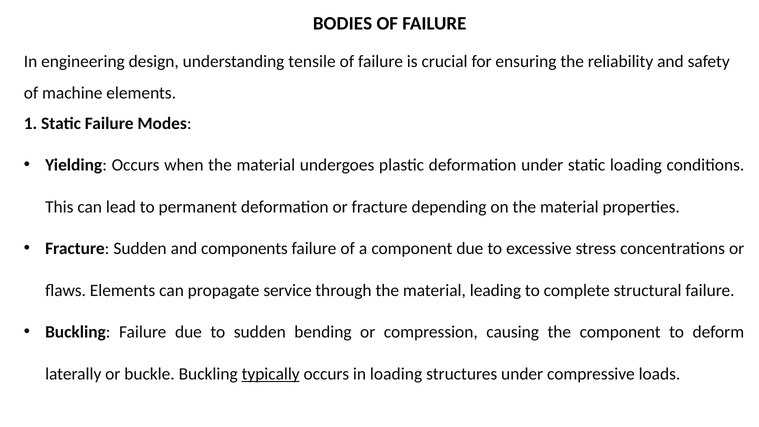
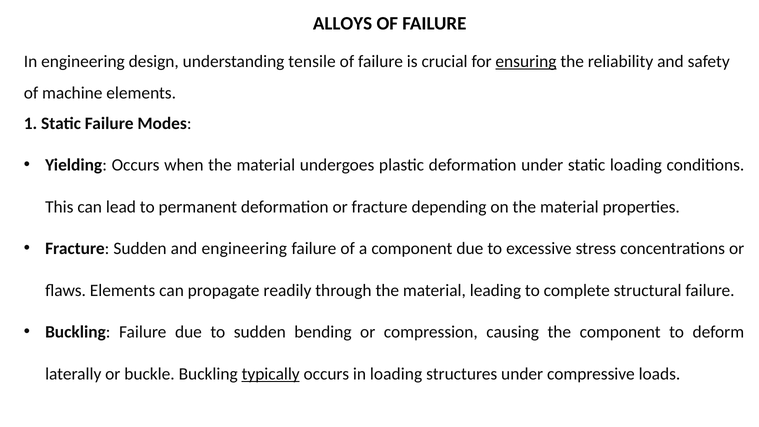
BODIES: BODIES -> ALLOYS
ensuring underline: none -> present
and components: components -> engineering
service: service -> readily
